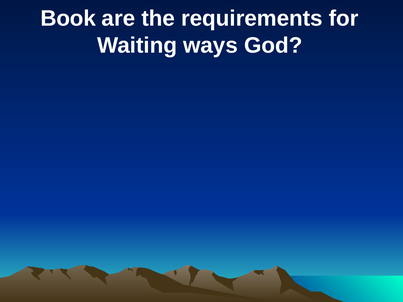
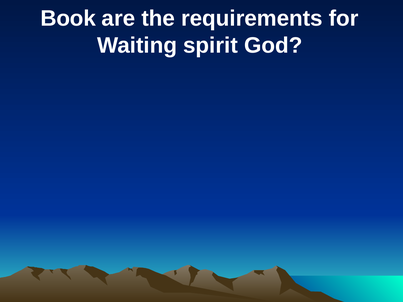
ways: ways -> spirit
